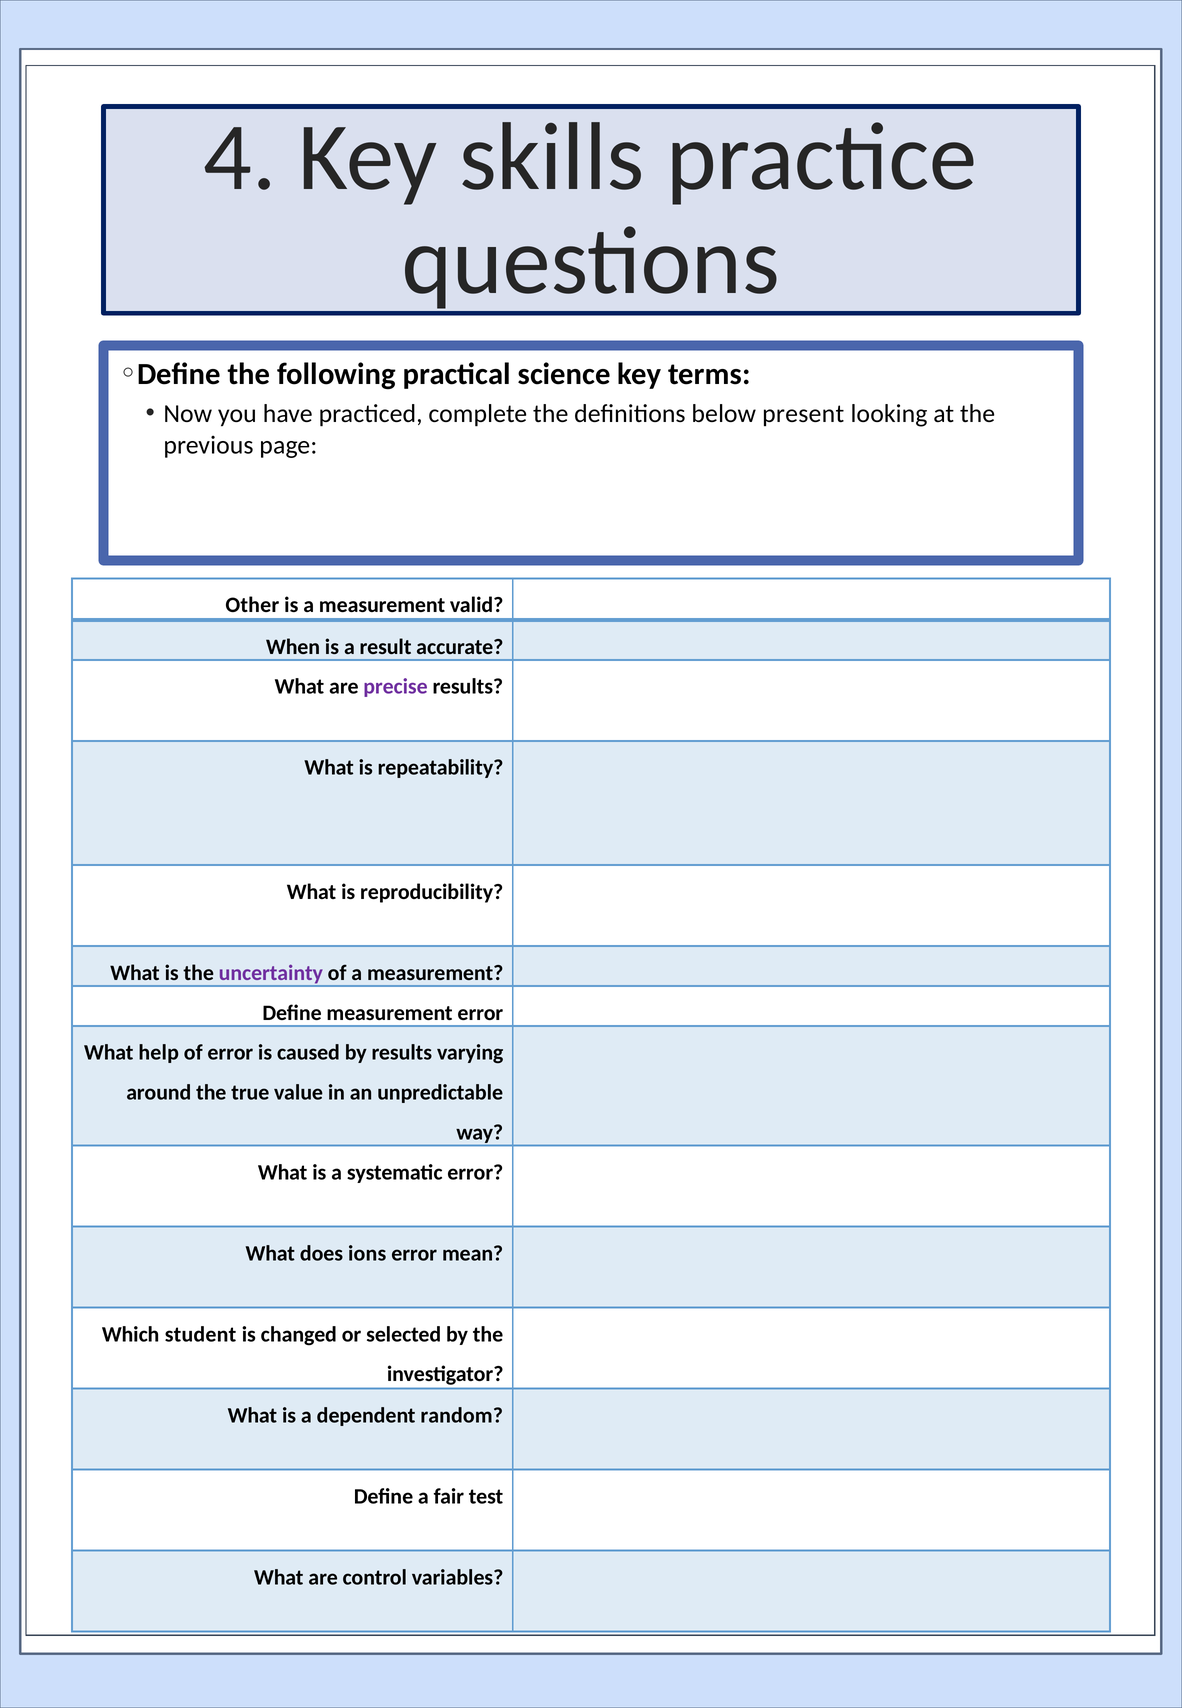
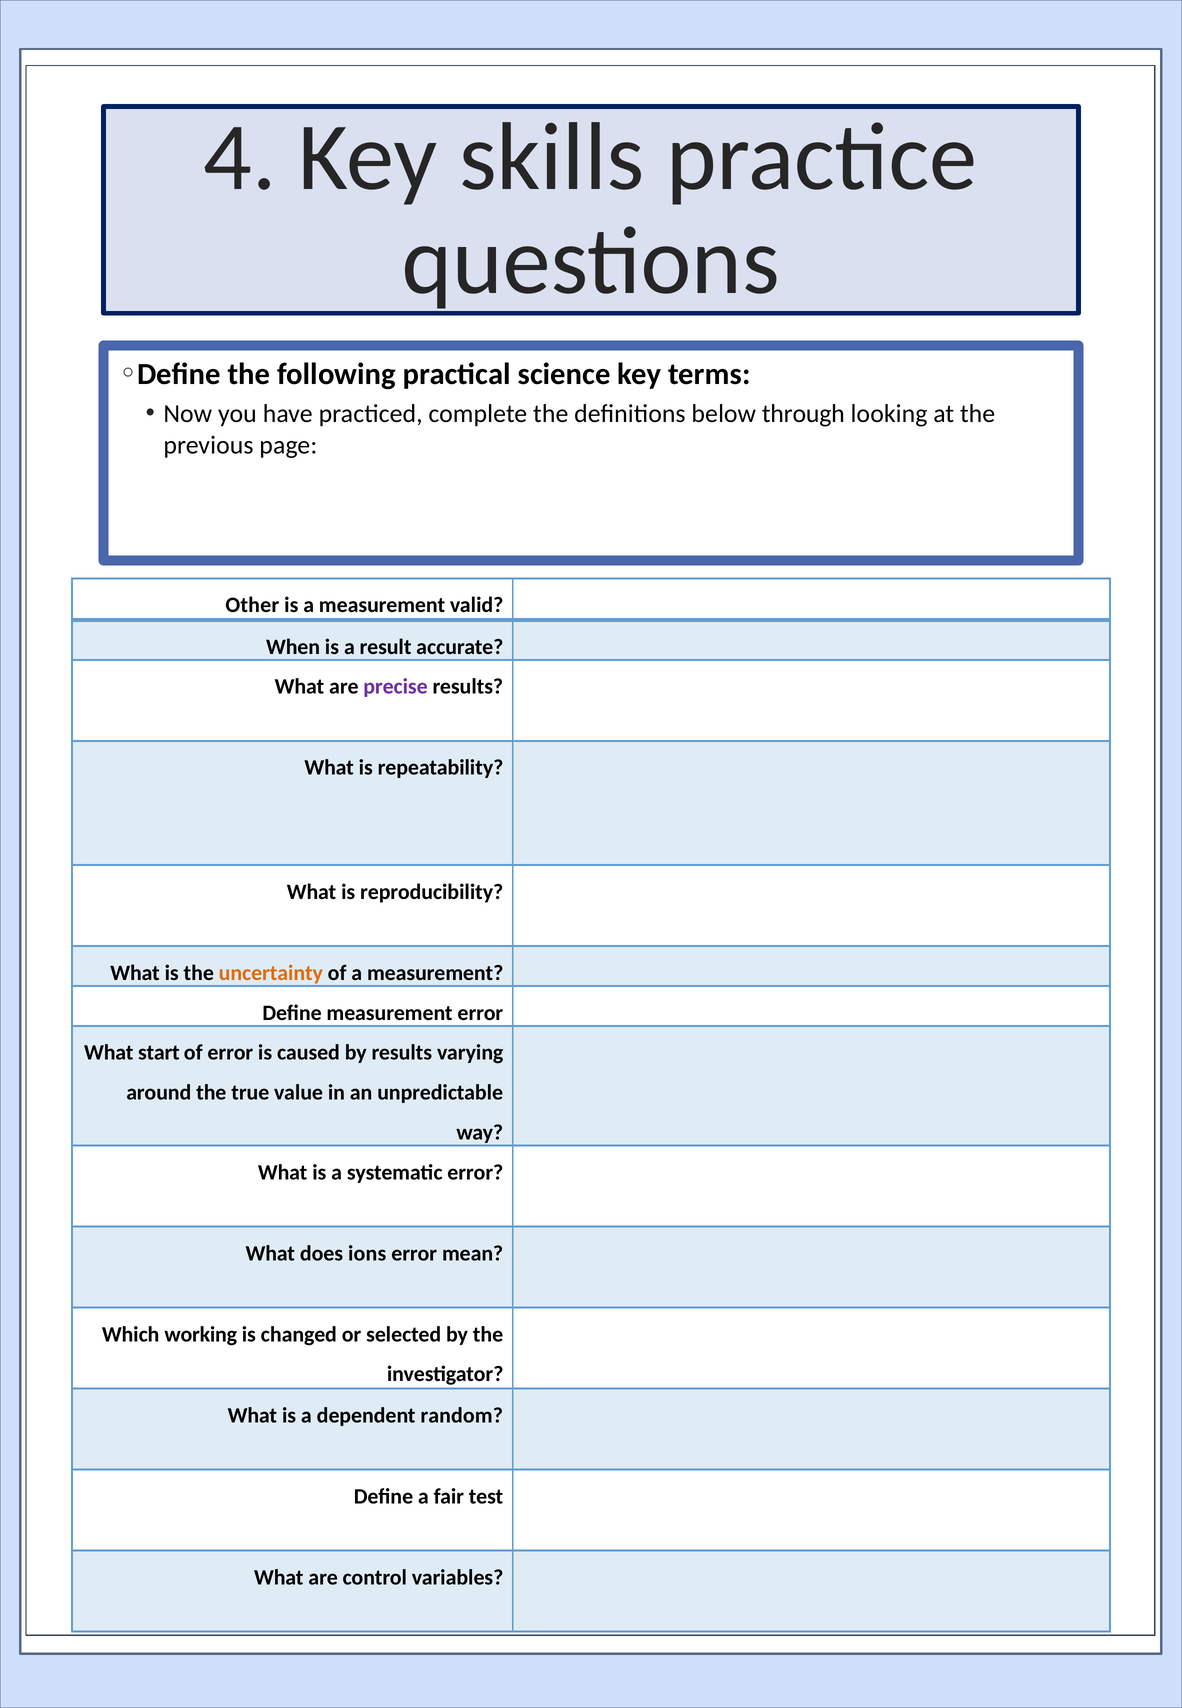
present: present -> through
uncertainty colour: purple -> orange
help: help -> start
student: student -> working
